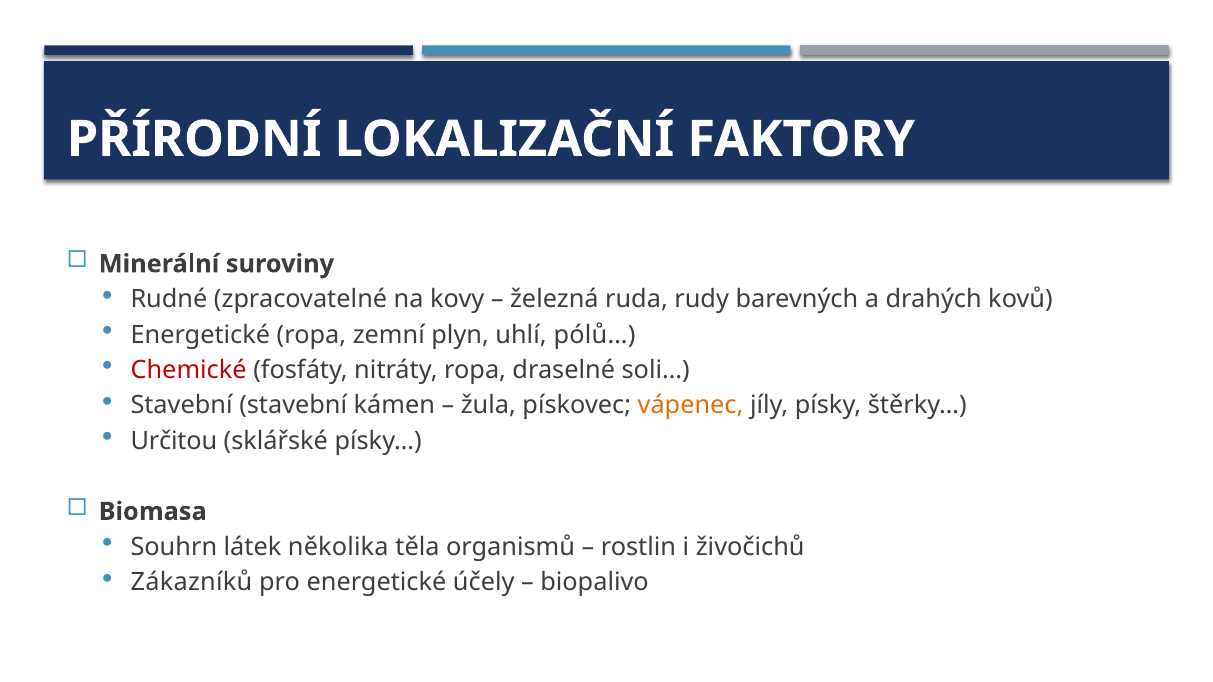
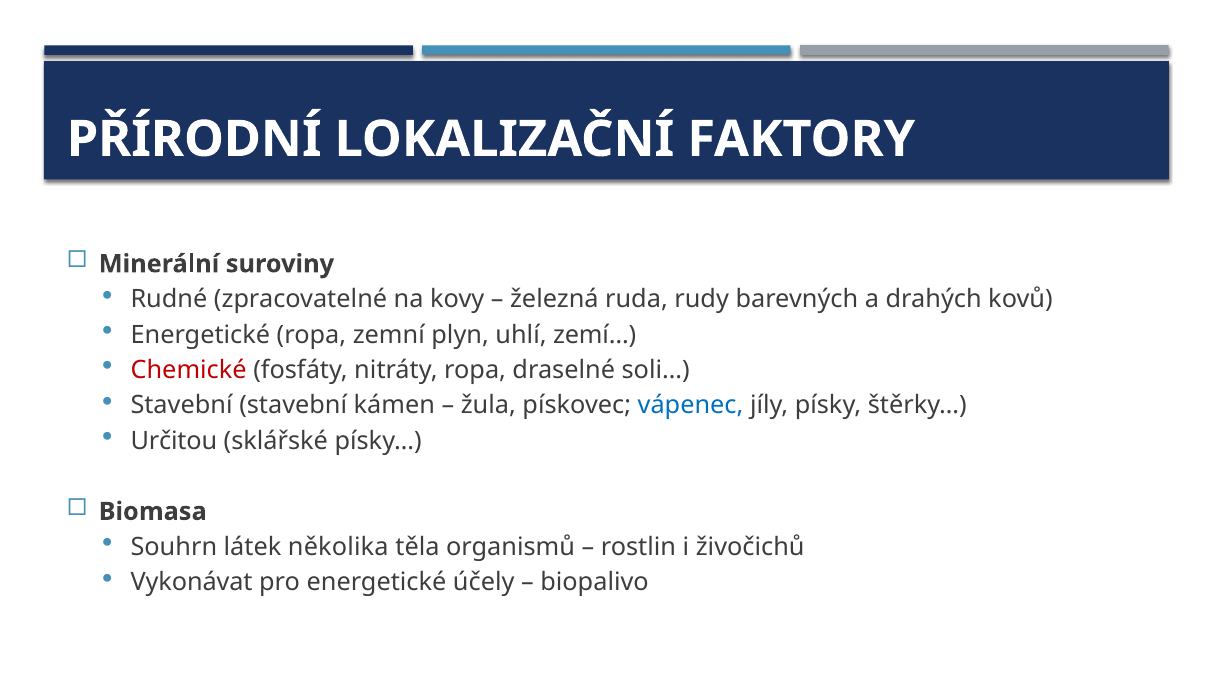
pólů…: pólů… -> zemí…
vápenec colour: orange -> blue
Zákazníků: Zákazníků -> Vykonávat
